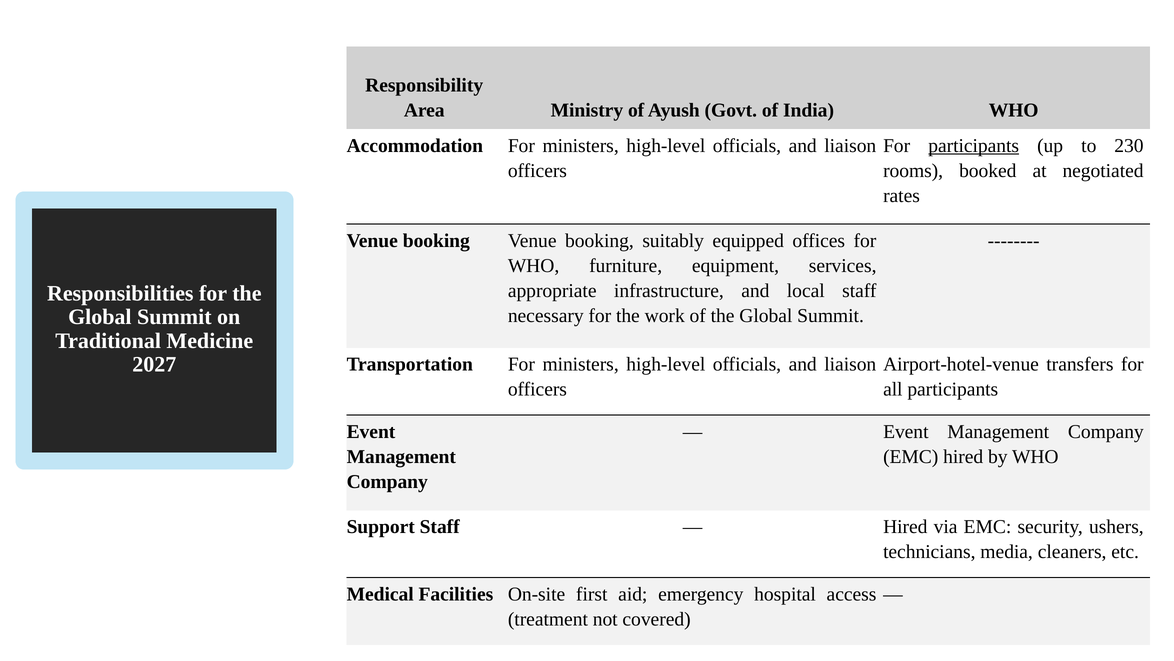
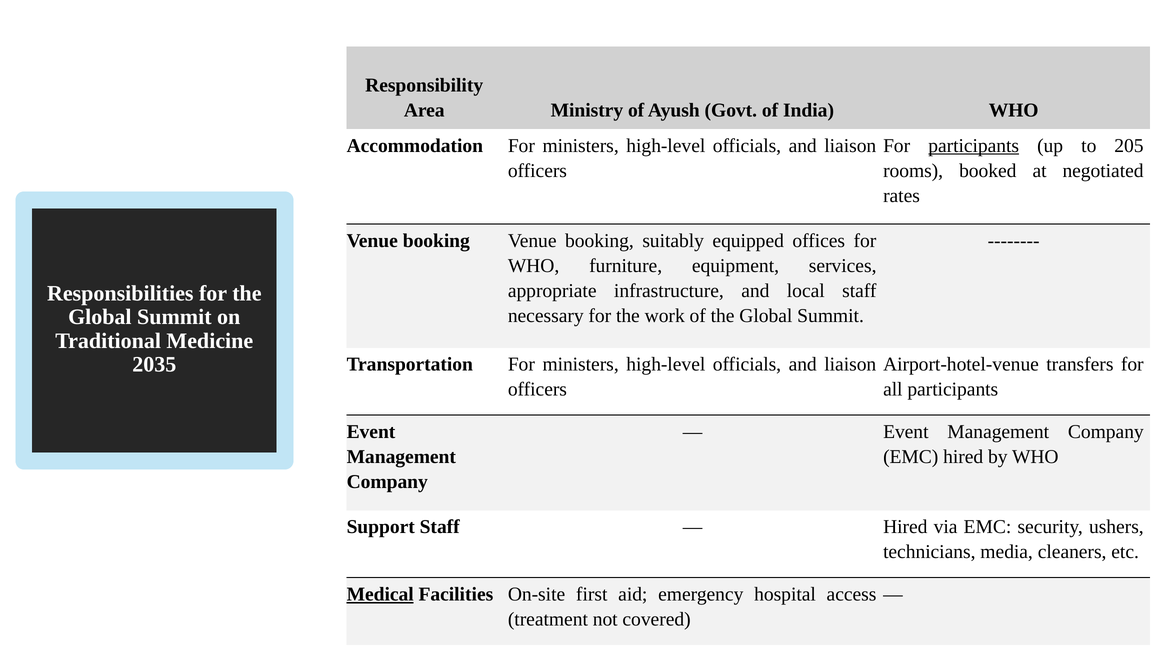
230: 230 -> 205
2027: 2027 -> 2035
Medical underline: none -> present
